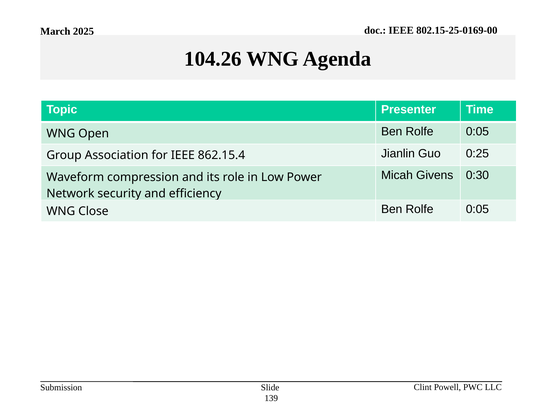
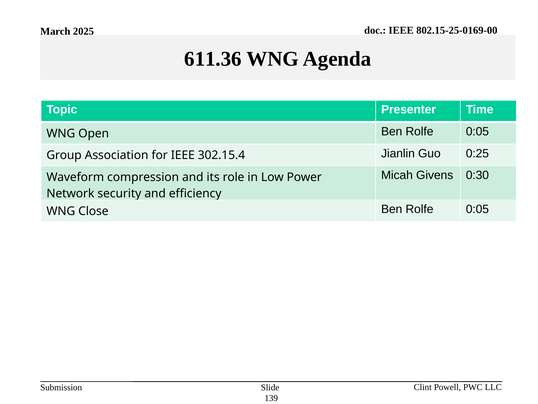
104.26: 104.26 -> 611.36
862.15.4: 862.15.4 -> 302.15.4
